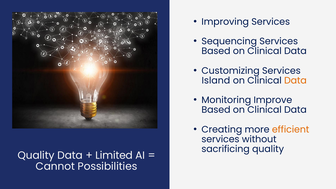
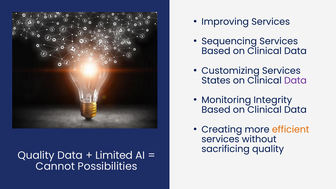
Island: Island -> States
Data at (295, 81) colour: orange -> purple
Improve: Improve -> Integrity
